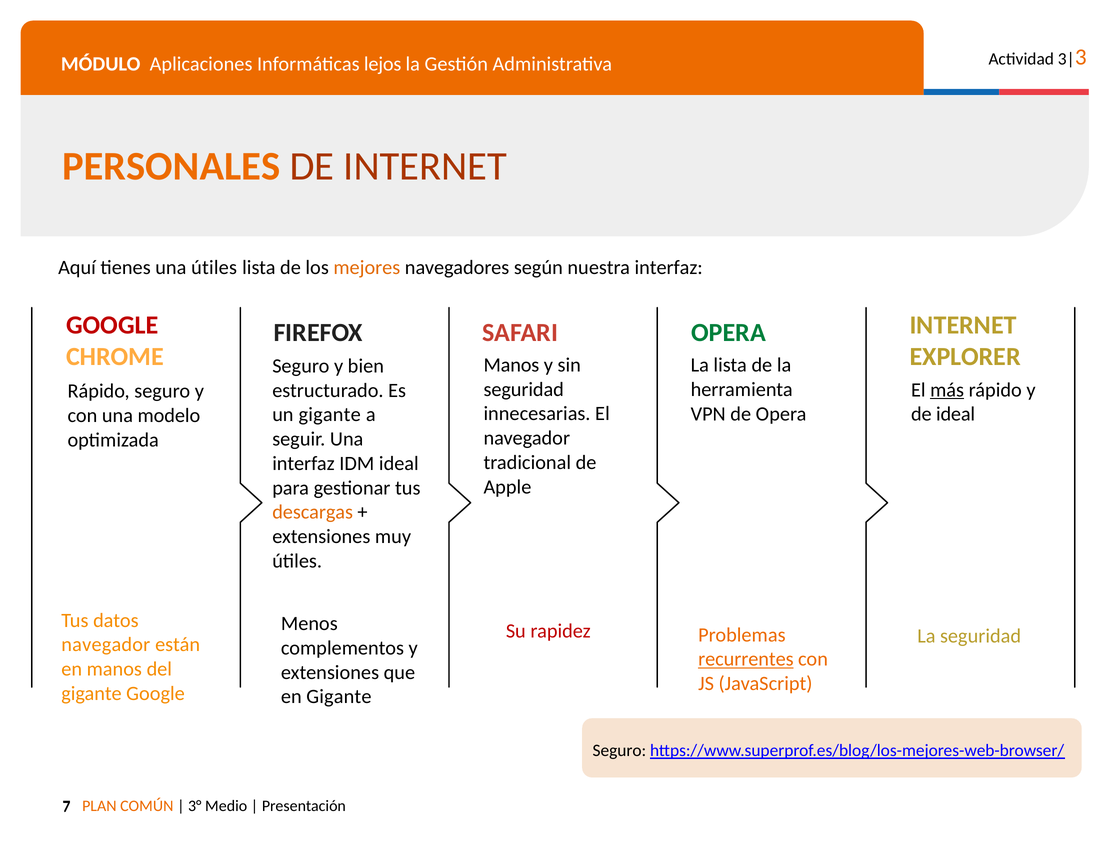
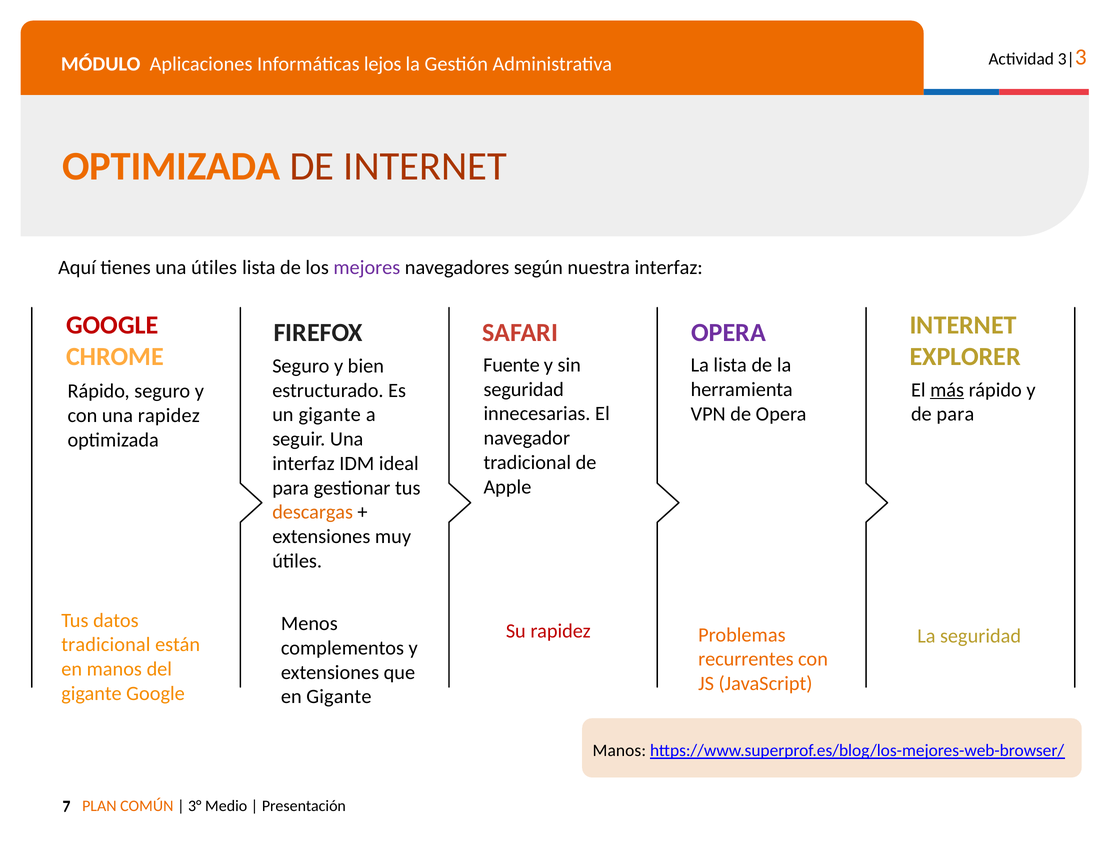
PERSONALES at (171, 166): PERSONALES -> OPTIMIZADA
mejores colour: orange -> purple
OPERA at (728, 332) colour: green -> purple
Manos at (511, 365): Manos -> Fuente
de ideal: ideal -> para
una modelo: modelo -> rapidez
navegador at (106, 644): navegador -> tradicional
recurrentes underline: present -> none
Seguro at (619, 750): Seguro -> Manos
